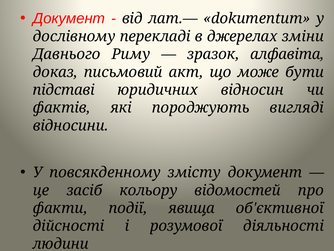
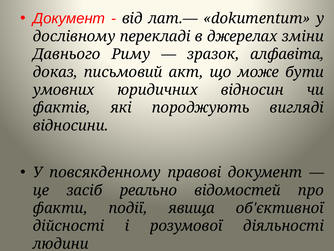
підставі: підставі -> умовних
змісту: змісту -> правові
кольору: кольору -> реально
